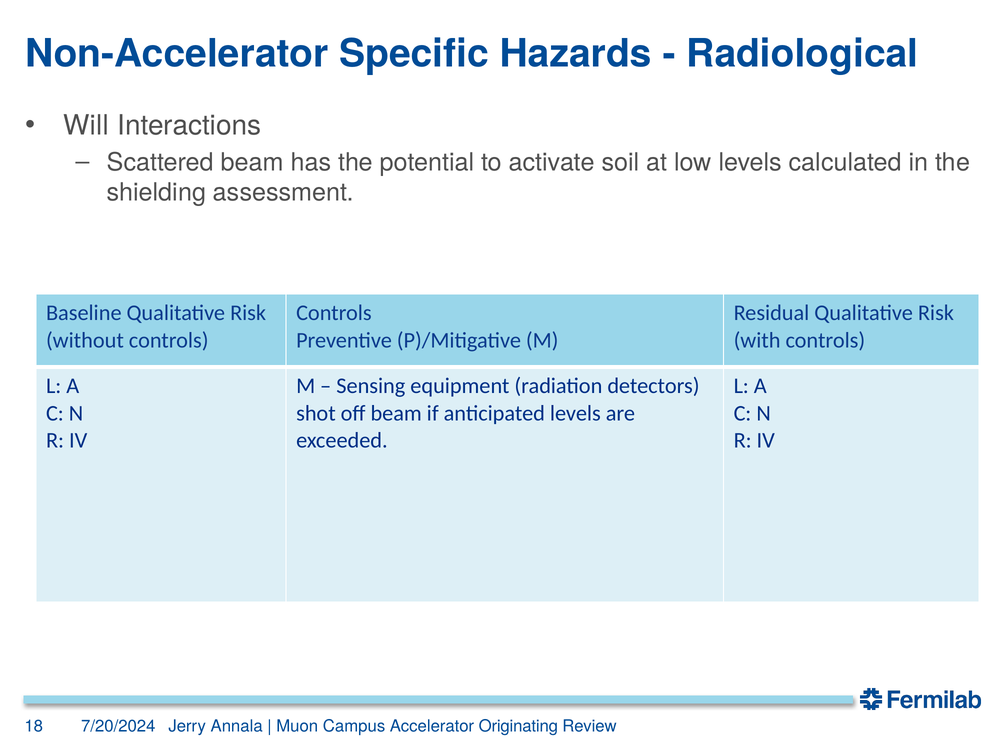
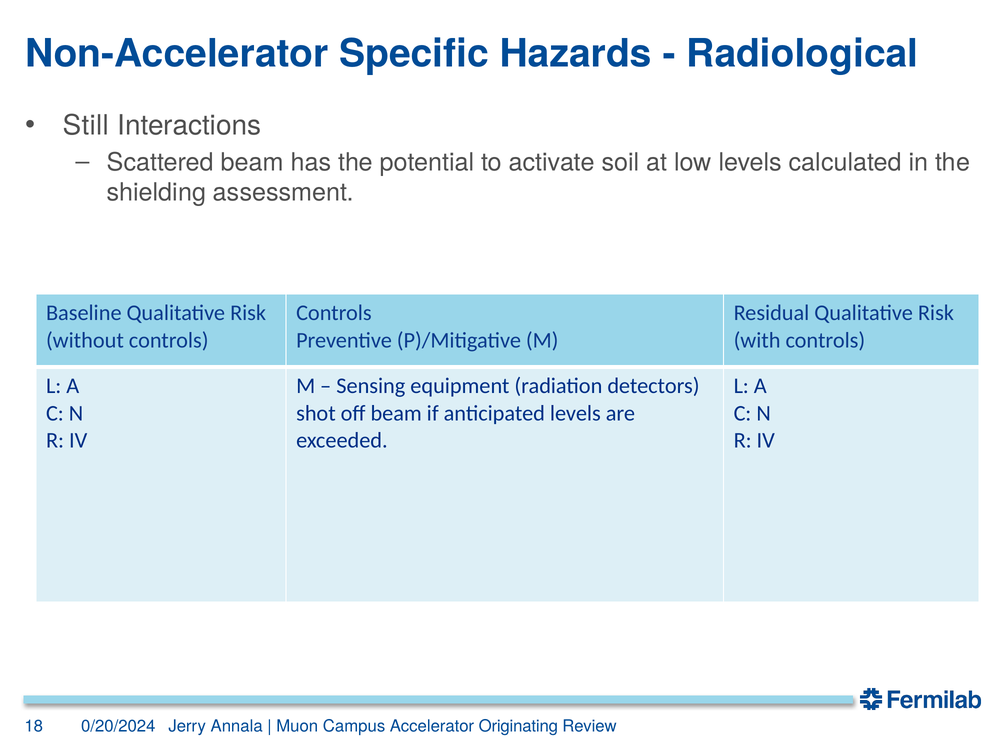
Will: Will -> Still
7/20/2024: 7/20/2024 -> 0/20/2024
